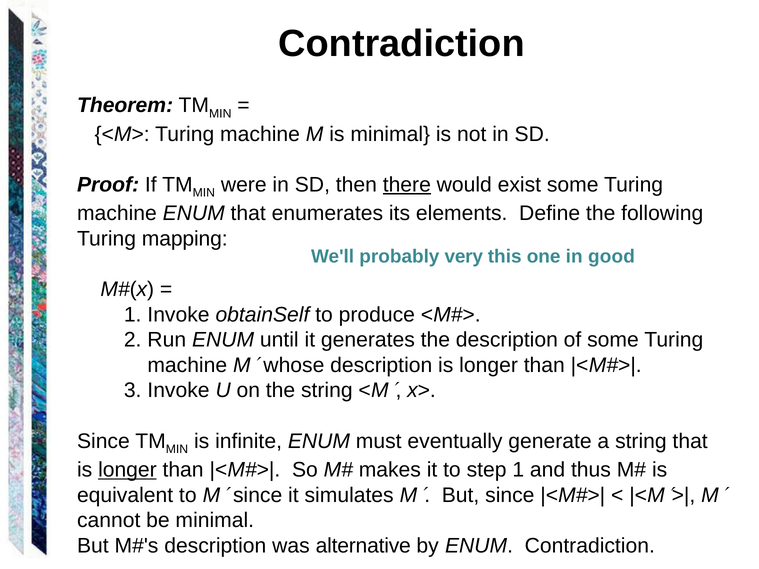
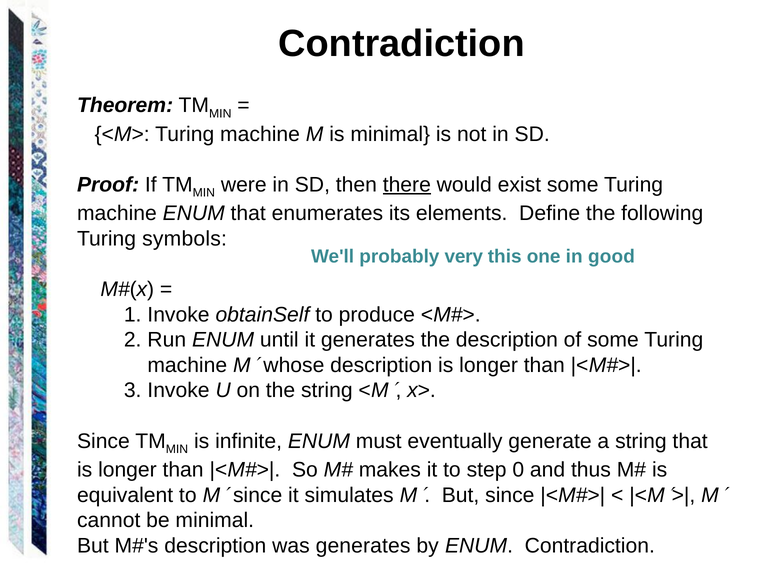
mapping: mapping -> symbols
longer at (127, 470) underline: present -> none
step 1: 1 -> 0
was alternative: alternative -> generates
